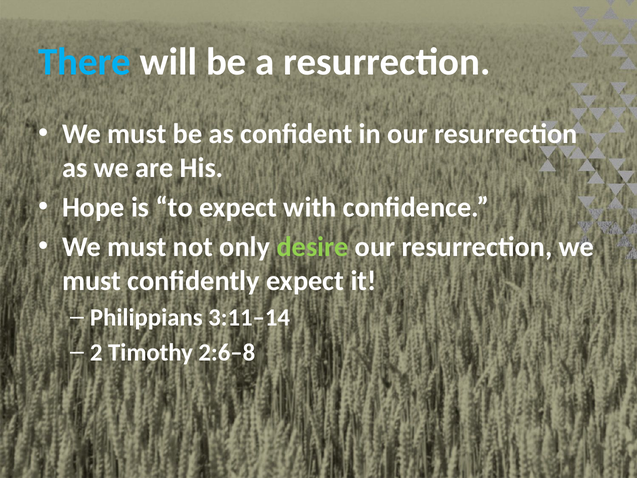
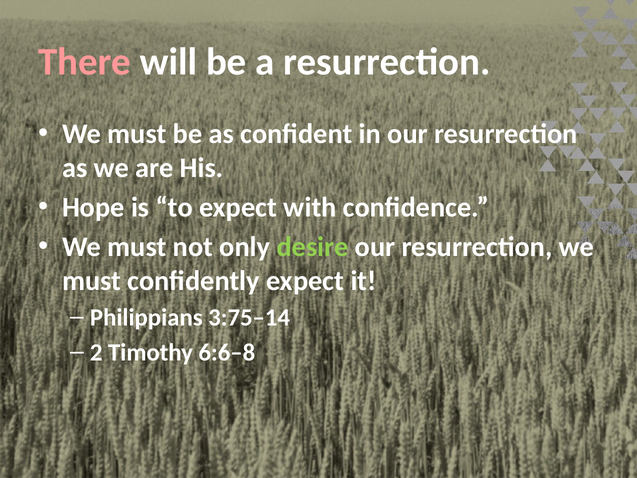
There colour: light blue -> pink
3:11–14: 3:11–14 -> 3:75–14
2:6–8: 2:6–8 -> 6:6–8
